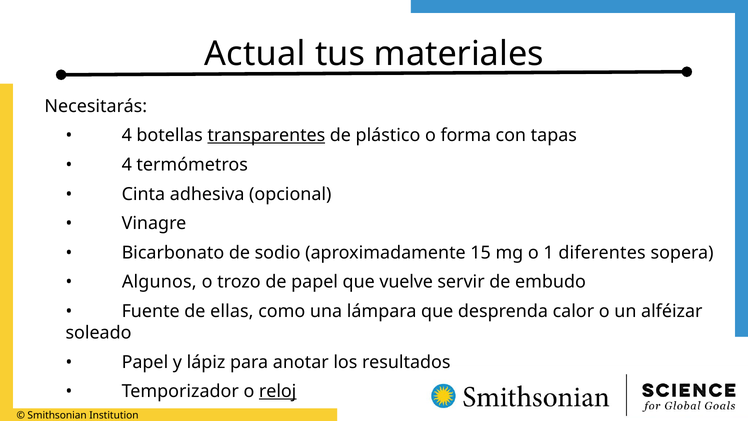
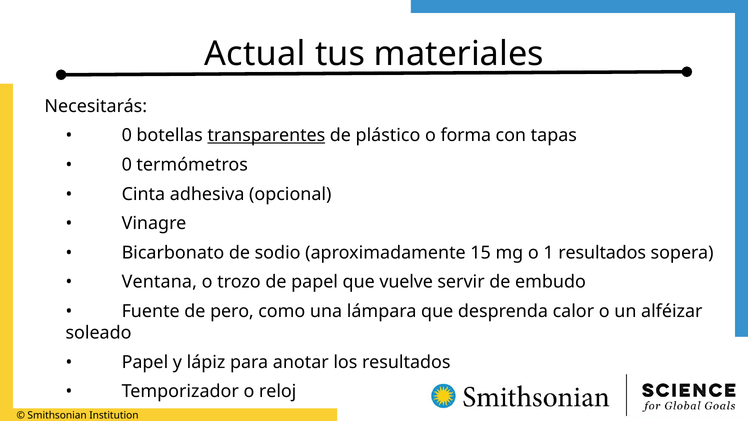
4 at (127, 135): 4 -> 0
4 at (127, 165): 4 -> 0
1 diferentes: diferentes -> resultados
Algunos: Algunos -> Ventana
ellas: ellas -> pero
reloj underline: present -> none
